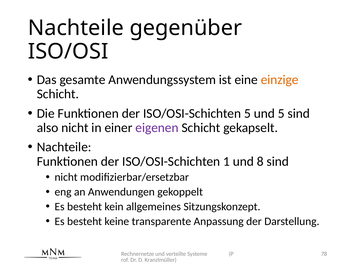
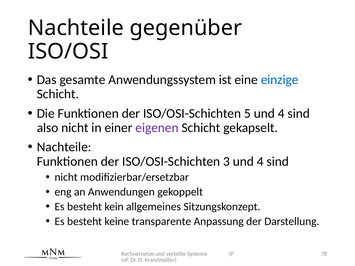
einzige colour: orange -> blue
5 und 5: 5 -> 4
1: 1 -> 3
8 at (260, 162): 8 -> 4
